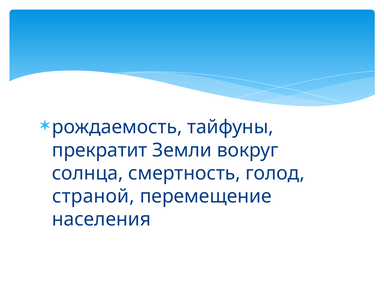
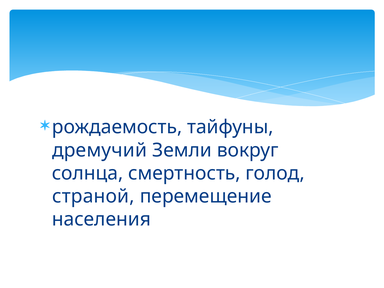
прекратит: прекратит -> дремучий
